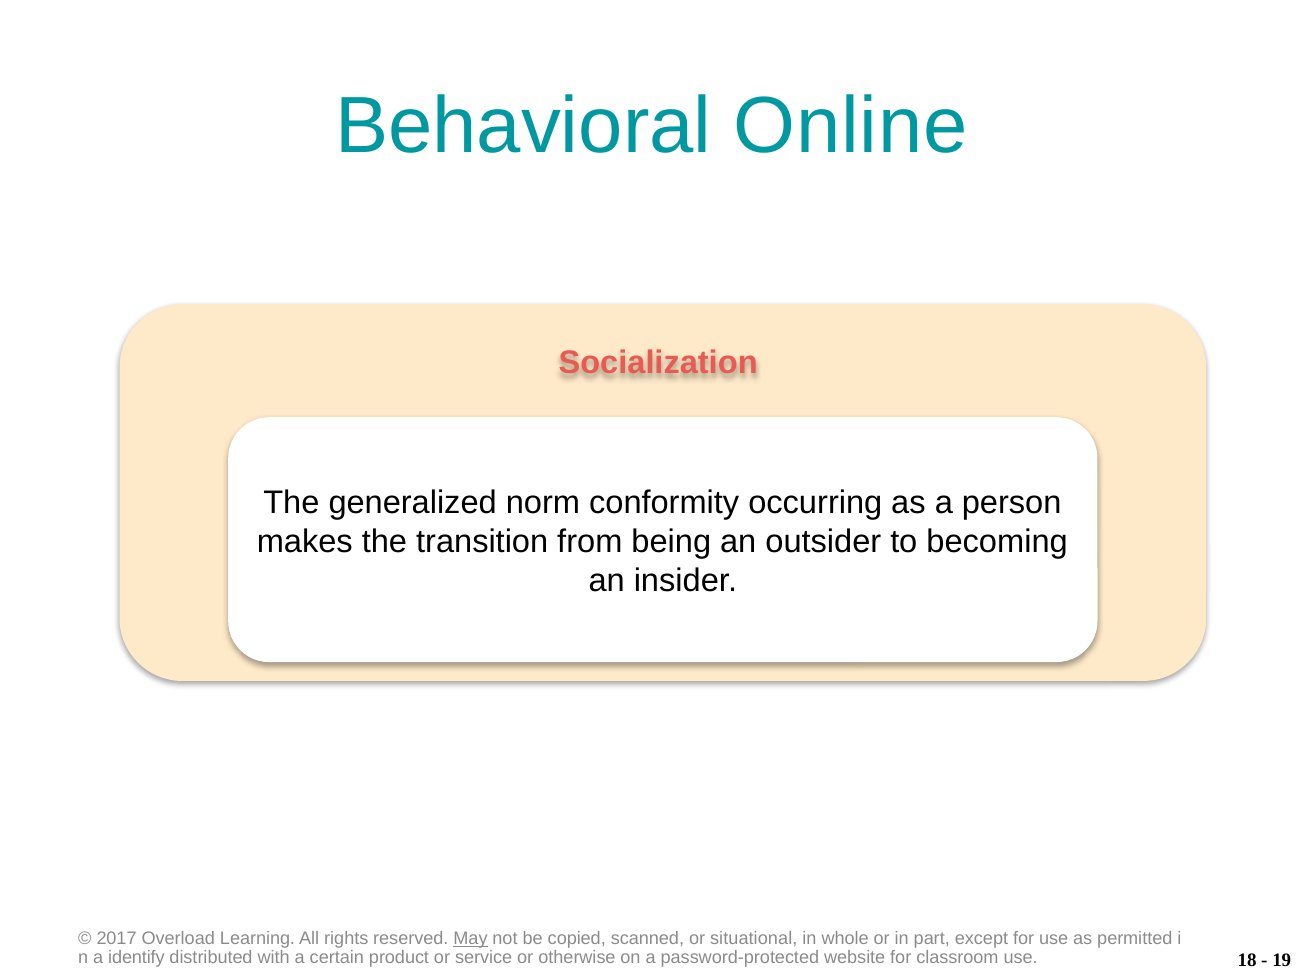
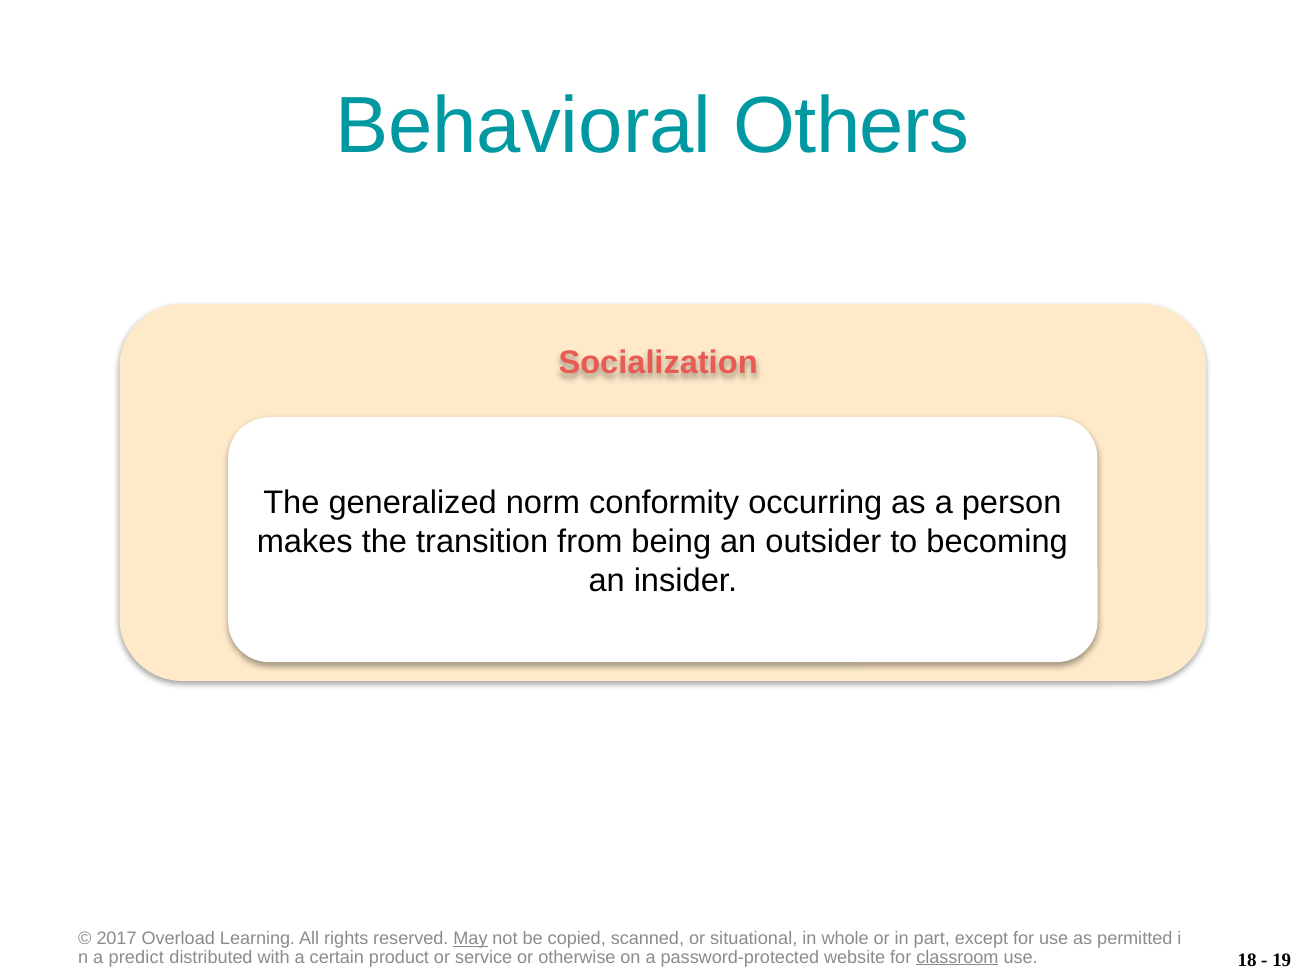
Online: Online -> Others
identify: identify -> predict
classroom underline: none -> present
